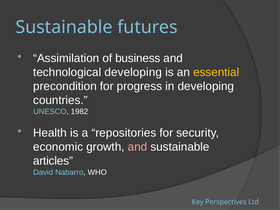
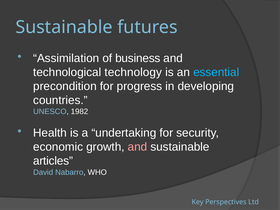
technological developing: developing -> technology
essential colour: yellow -> light blue
repositories: repositories -> undertaking
